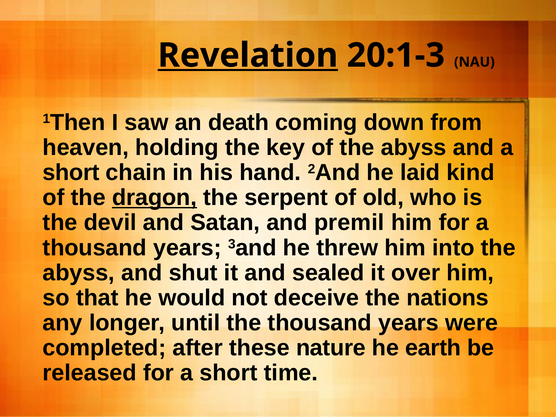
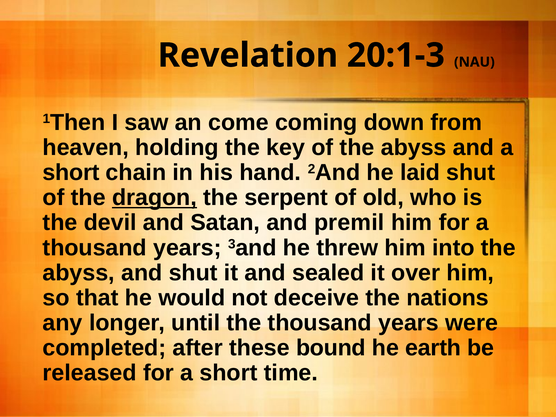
Revelation underline: present -> none
death: death -> come
laid kind: kind -> shut
nature: nature -> bound
